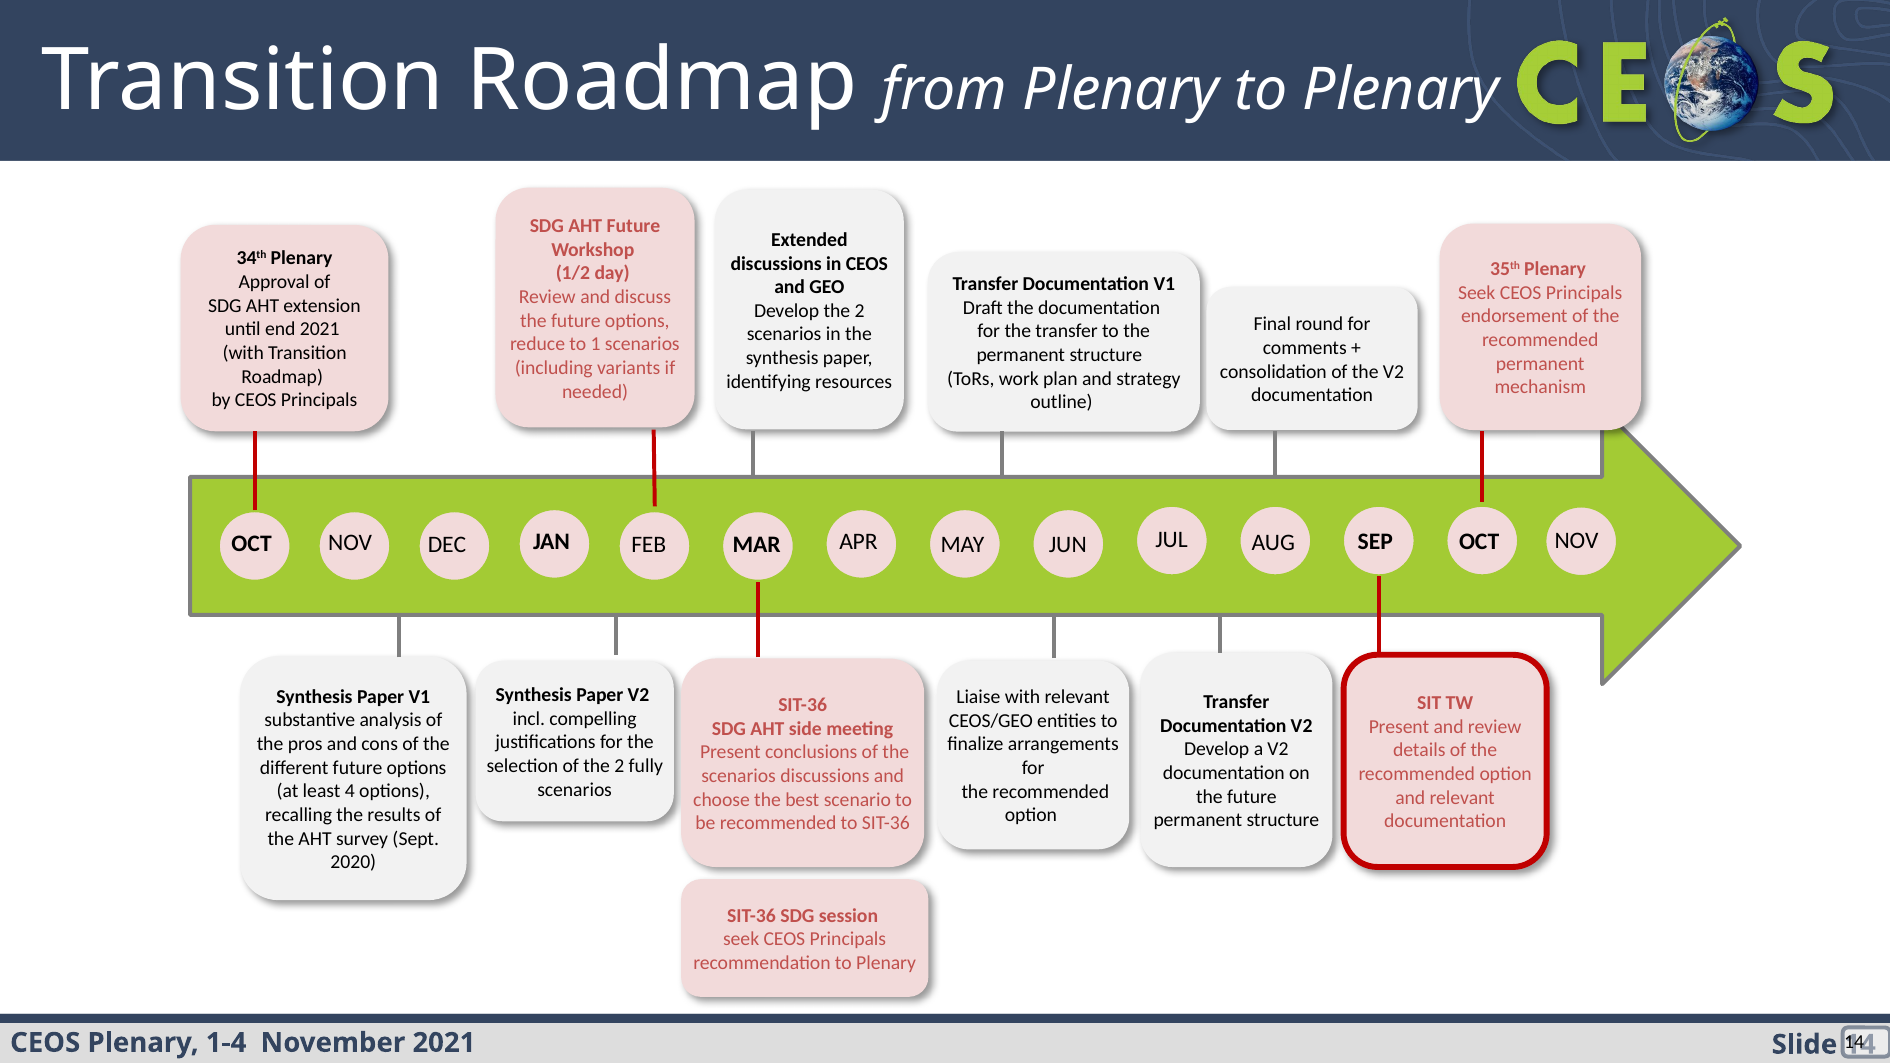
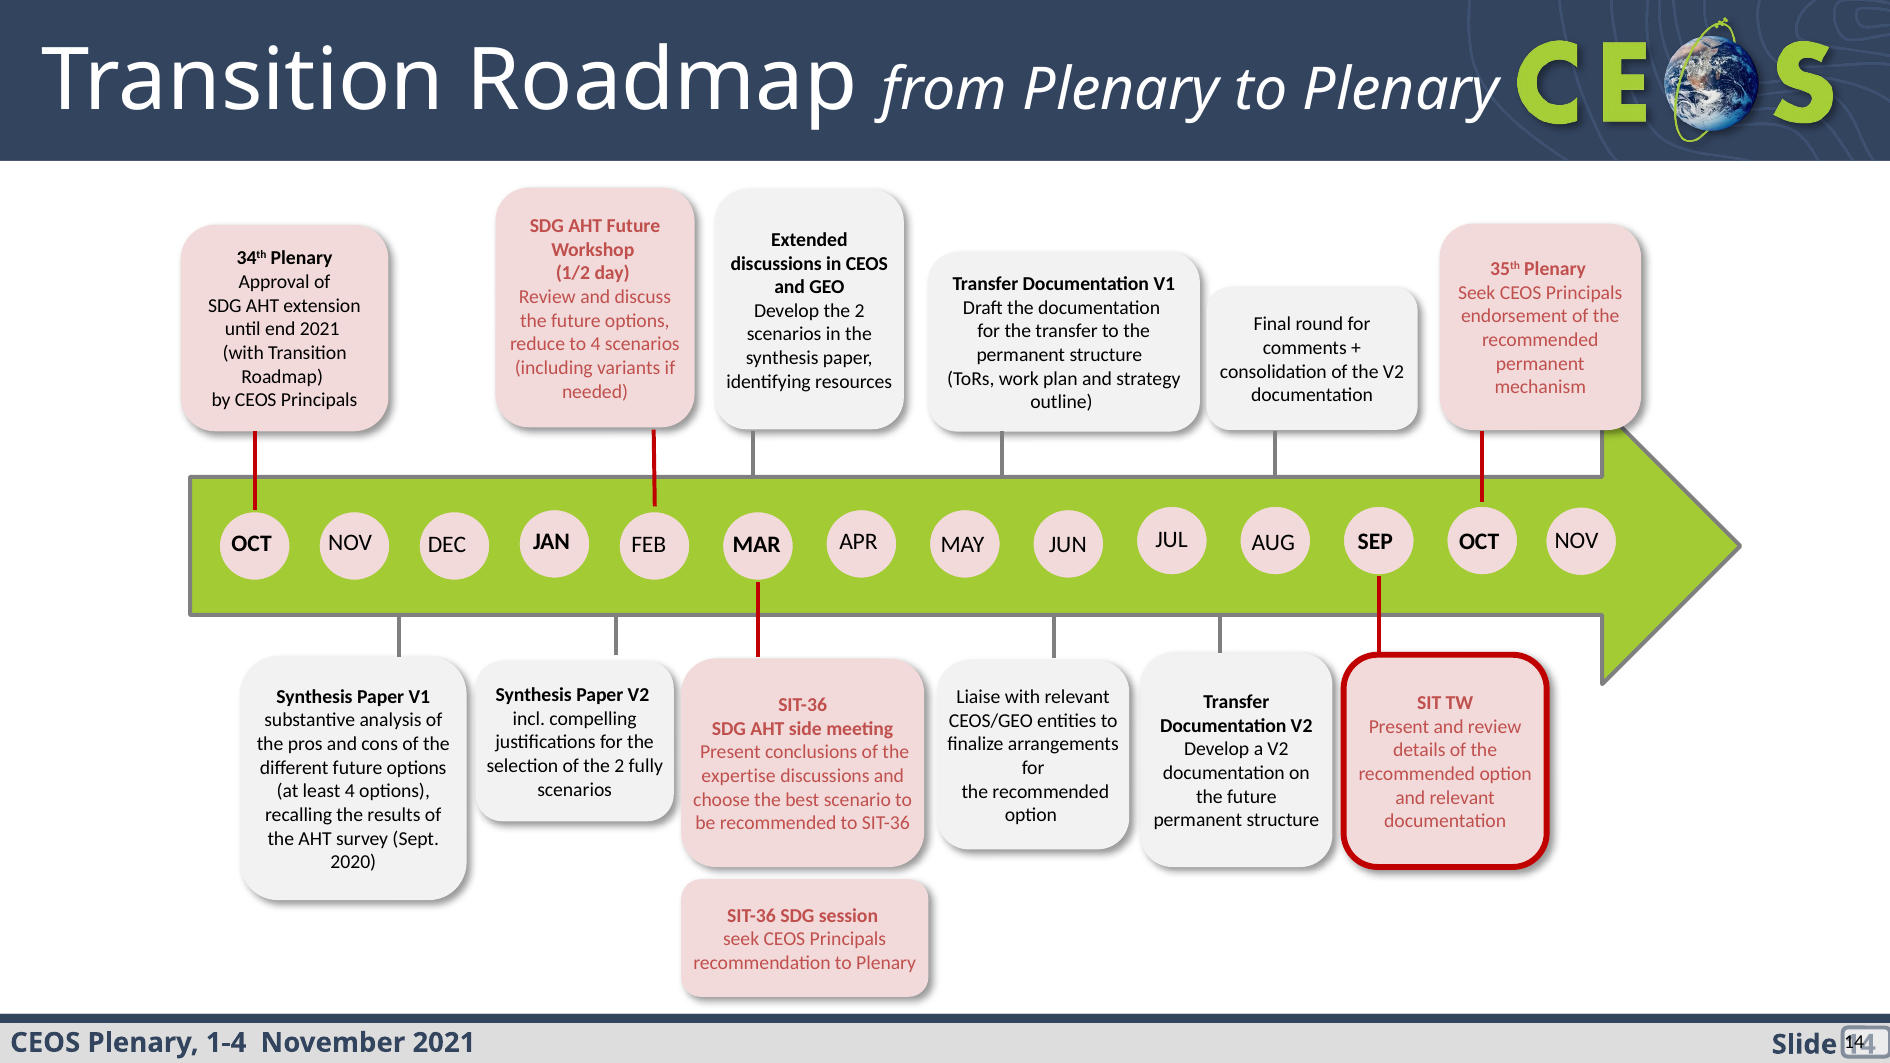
to 1: 1 -> 4
scenarios at (739, 776): scenarios -> expertise
